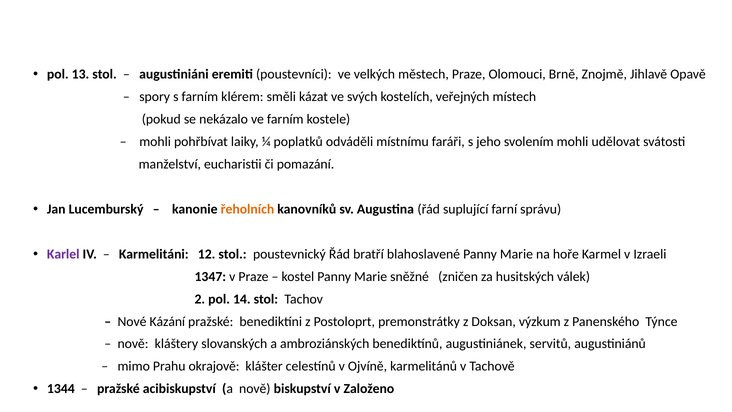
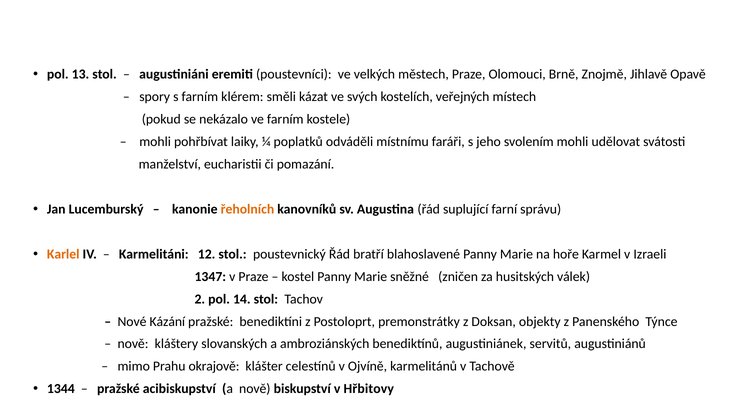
Karlel colour: purple -> orange
výzkum: výzkum -> objekty
Založeno: Založeno -> Hřbitovy
